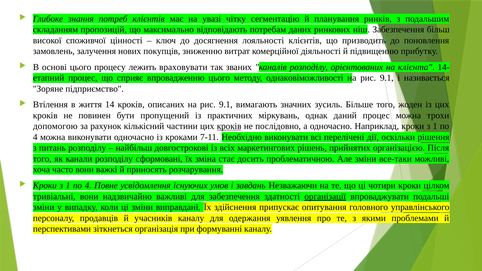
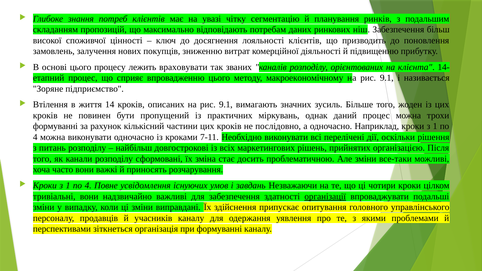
однаковіможливості: однаковіможливості -> макроекономічному
допомогою at (55, 126): допомогою -> формуванні
кроків at (229, 126) underline: present -> none
